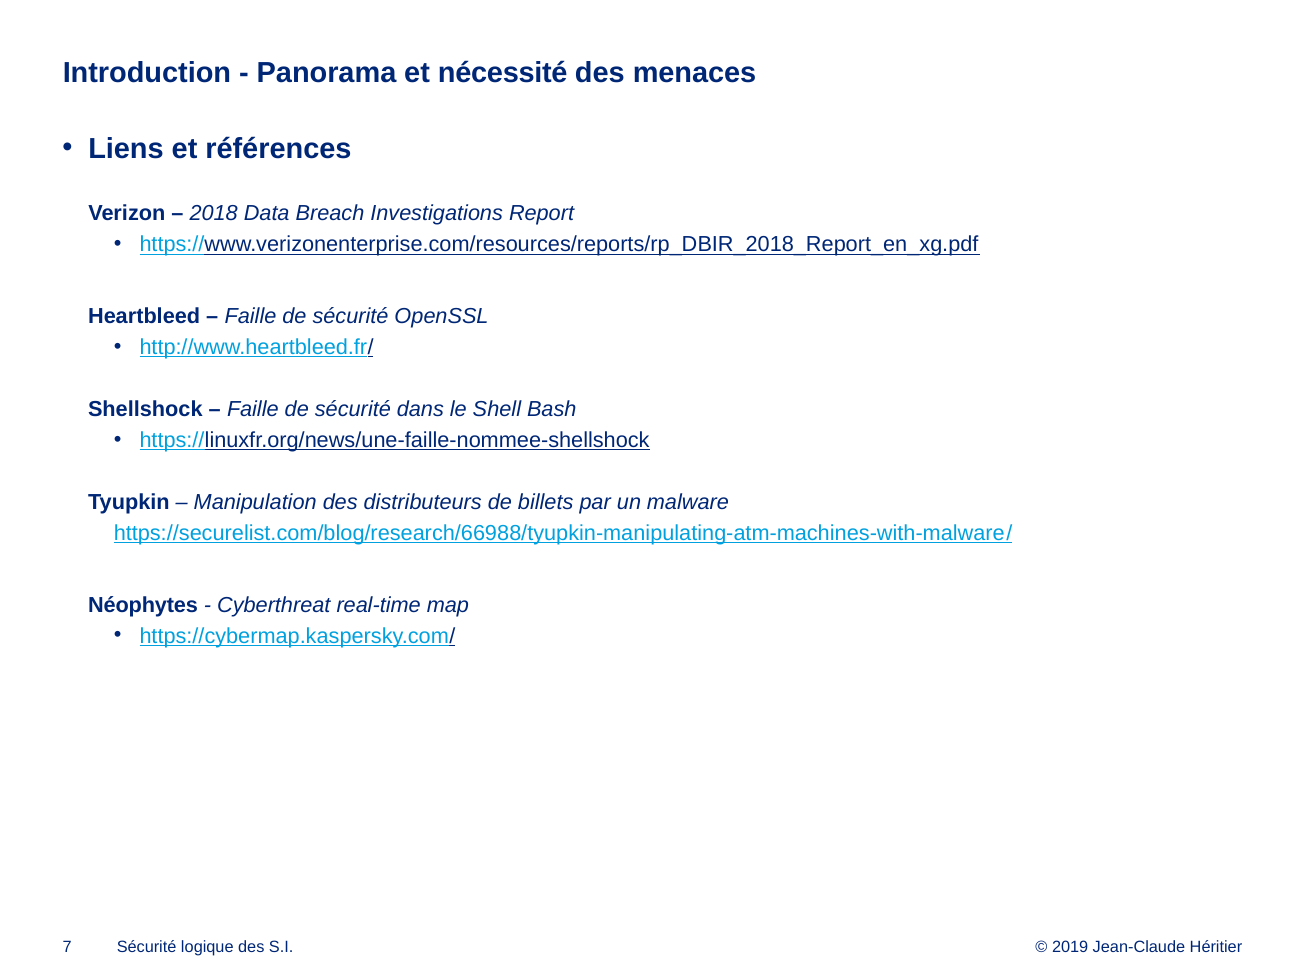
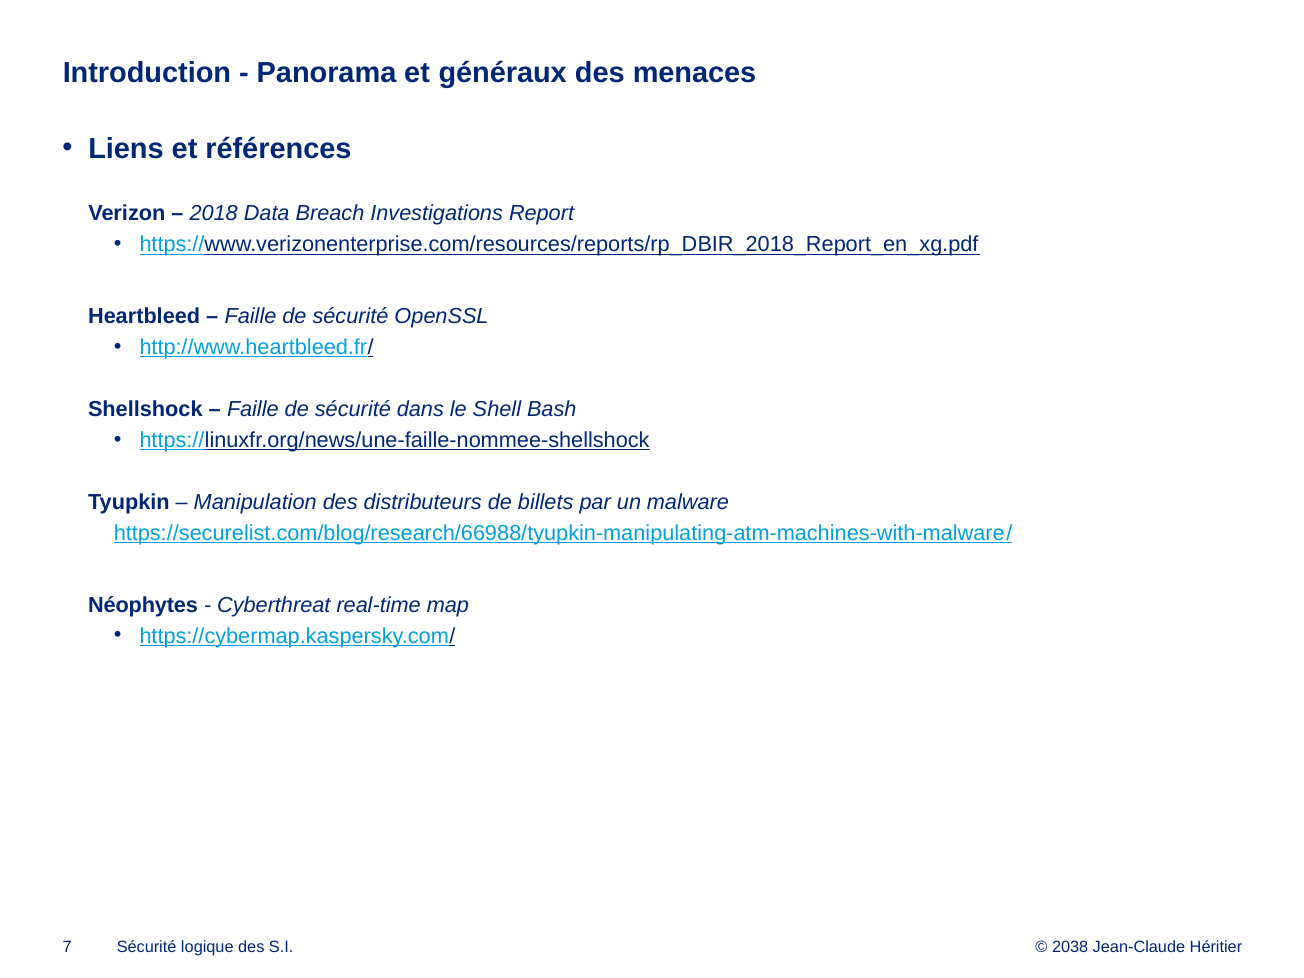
nécessité: nécessité -> généraux
2019: 2019 -> 2038
